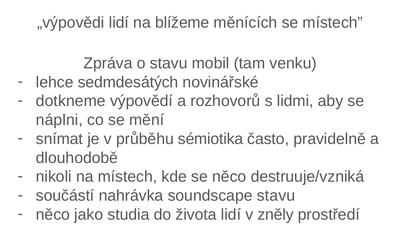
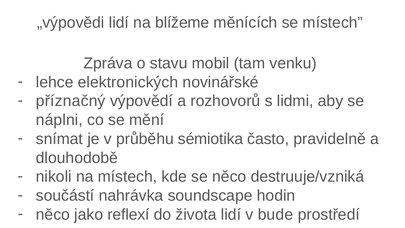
sedmdesátých: sedmdesátých -> elektronických
dotkneme: dotkneme -> příznačný
soundscape stavu: stavu -> hodin
studia: studia -> reflexí
zněly: zněly -> bude
